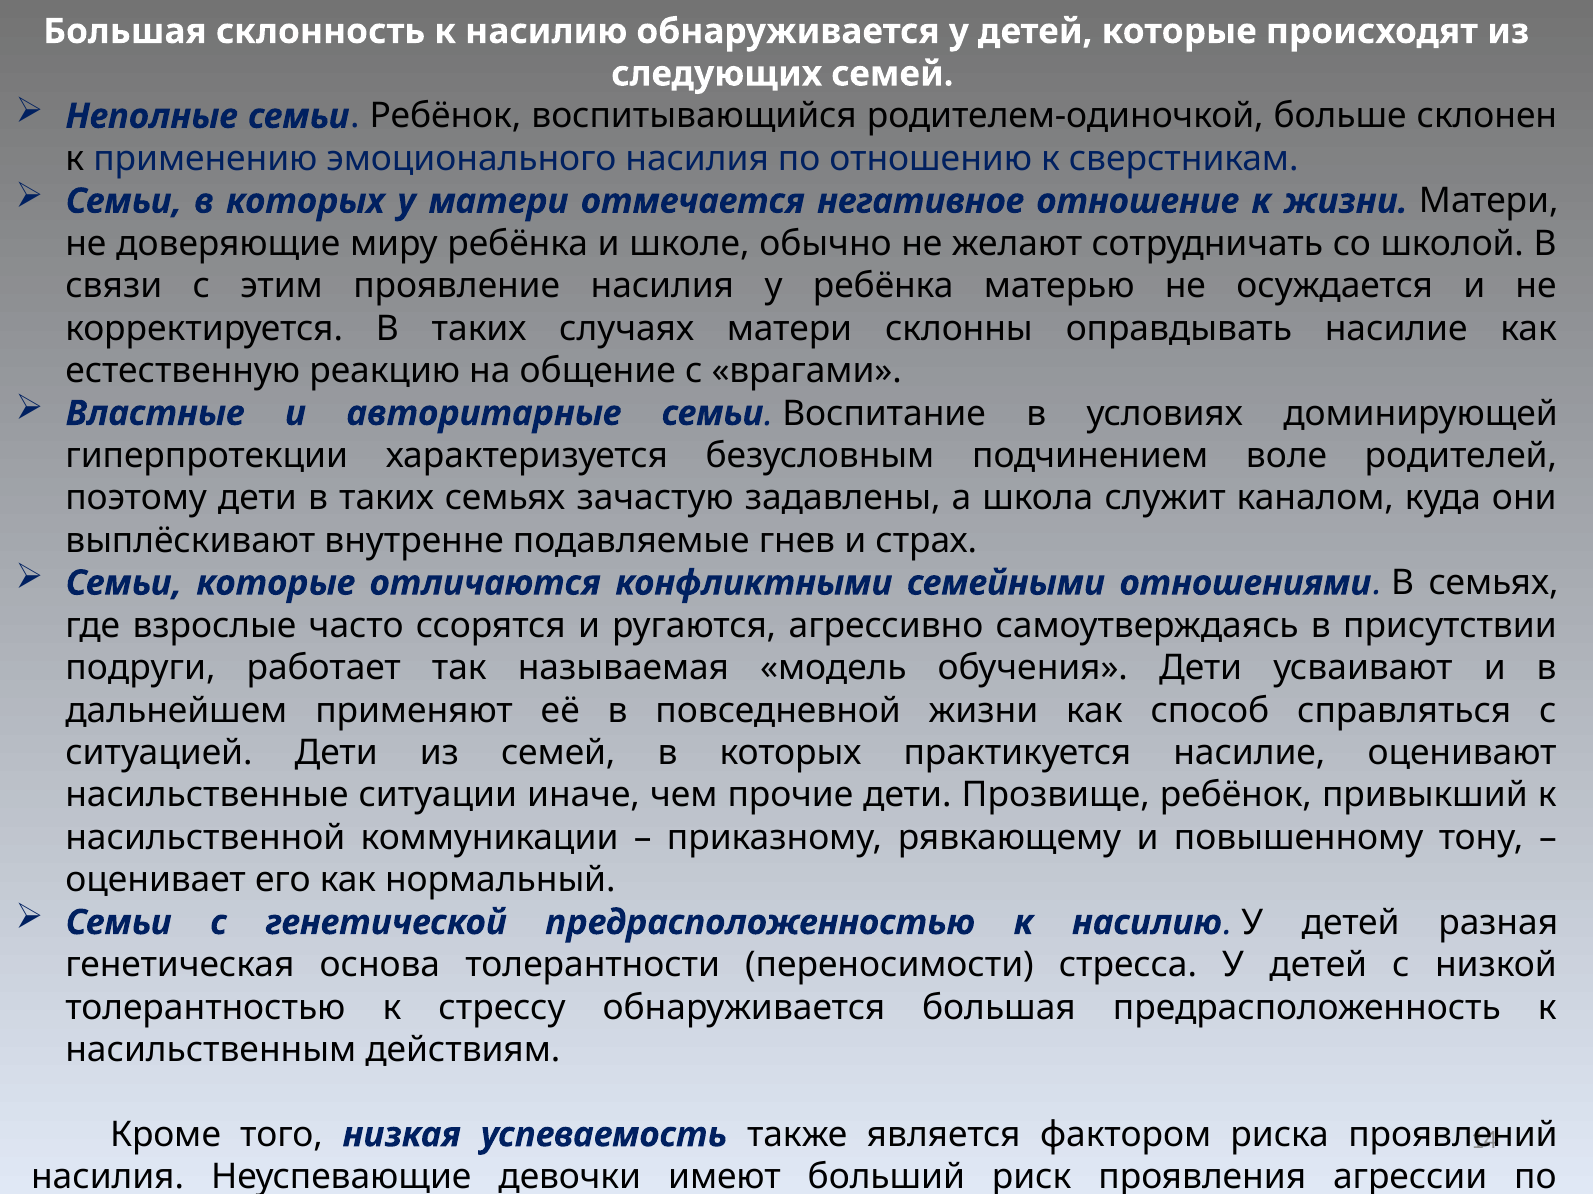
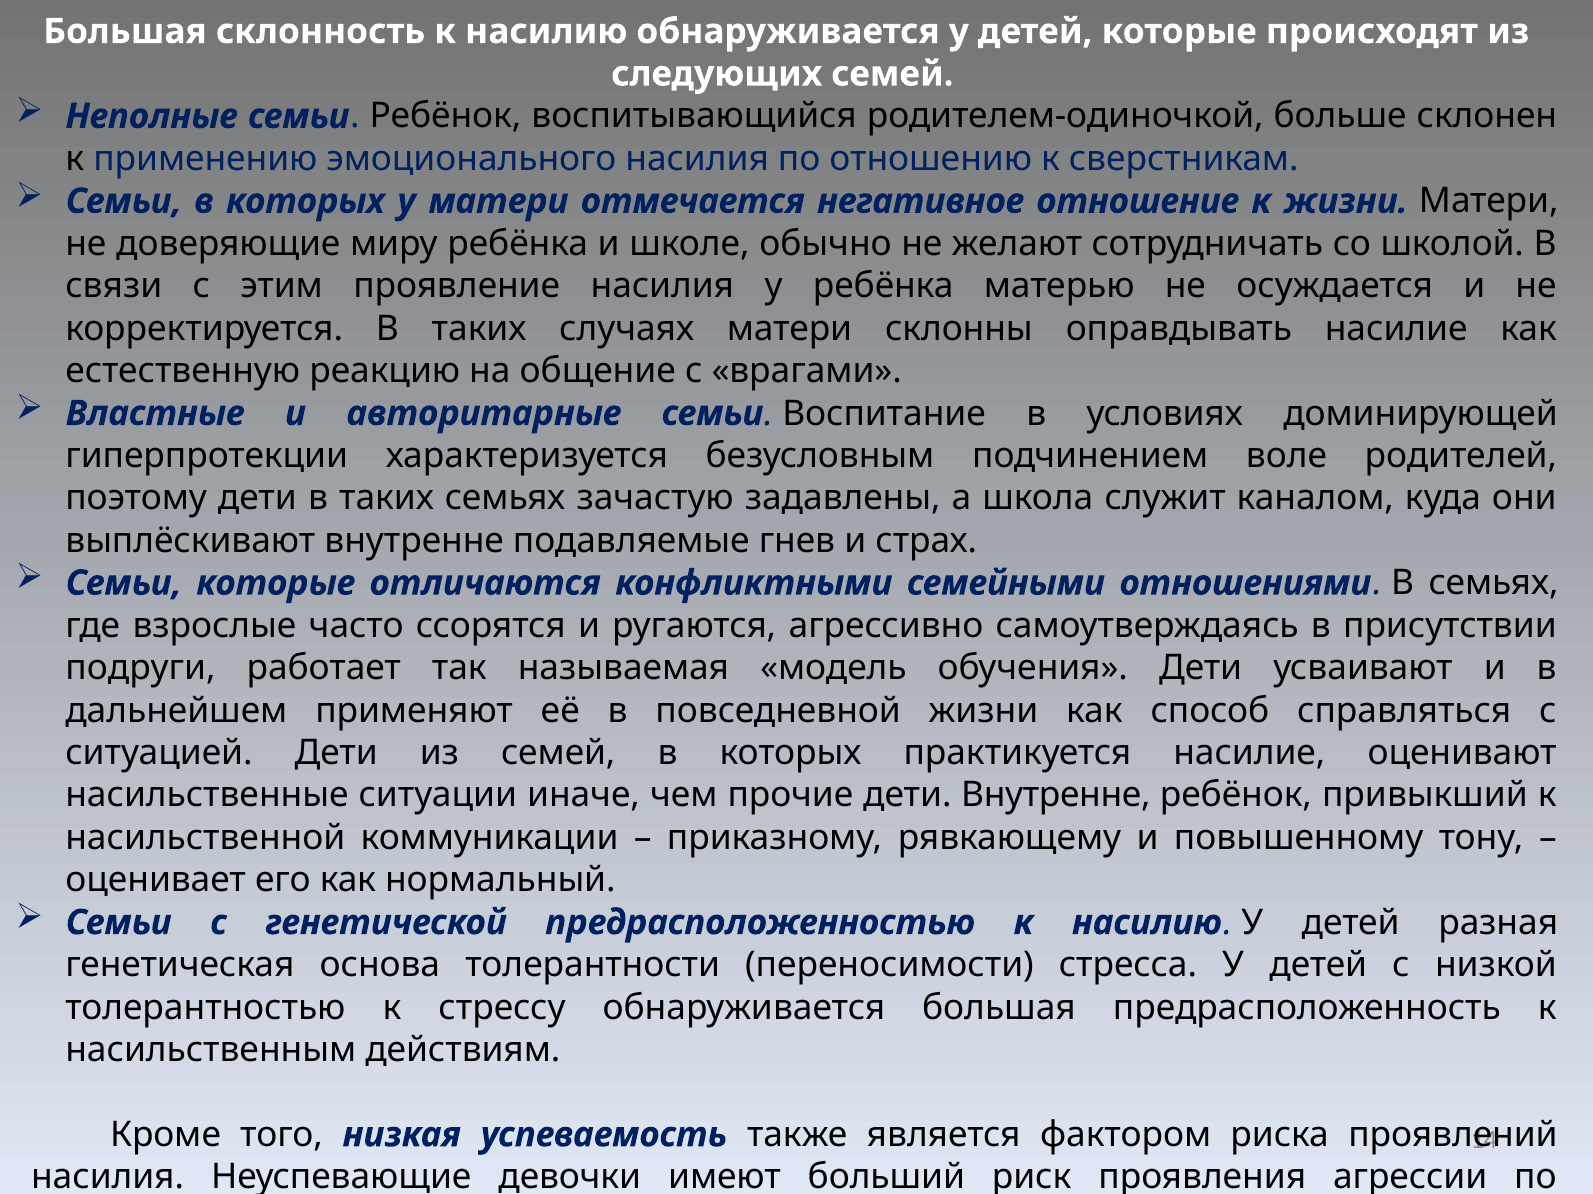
дети Прозвище: Прозвище -> Внутренне
